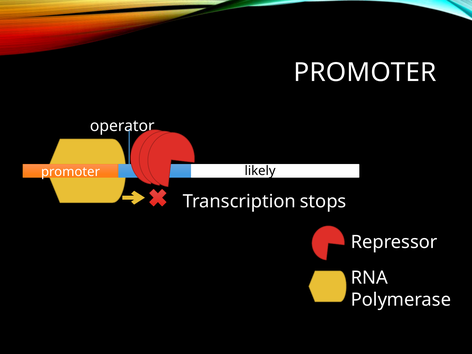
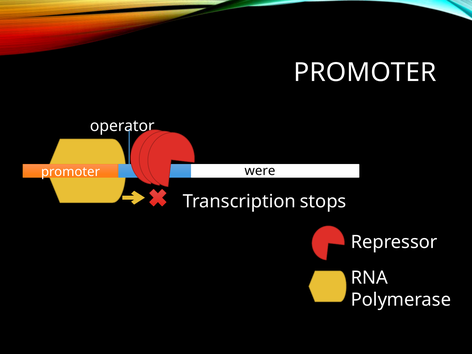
likely: likely -> were
